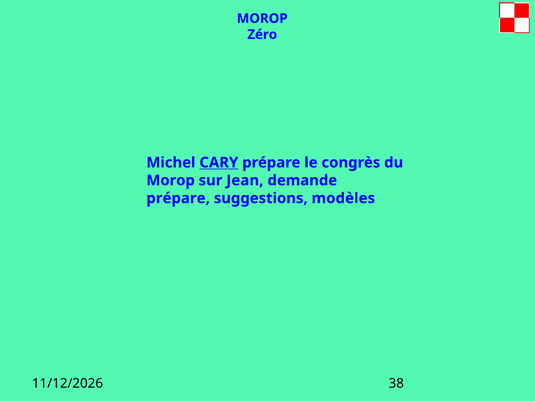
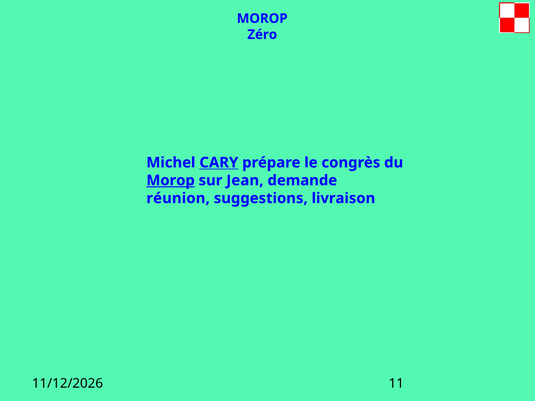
Morop at (171, 181) underline: none -> present
prépare at (178, 198): prépare -> réunion
modèles: modèles -> livraison
38: 38 -> 11
